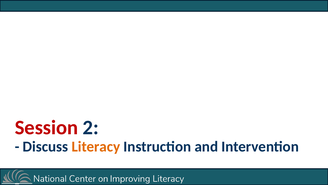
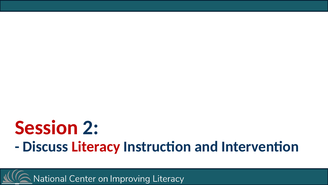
Literacy colour: orange -> red
